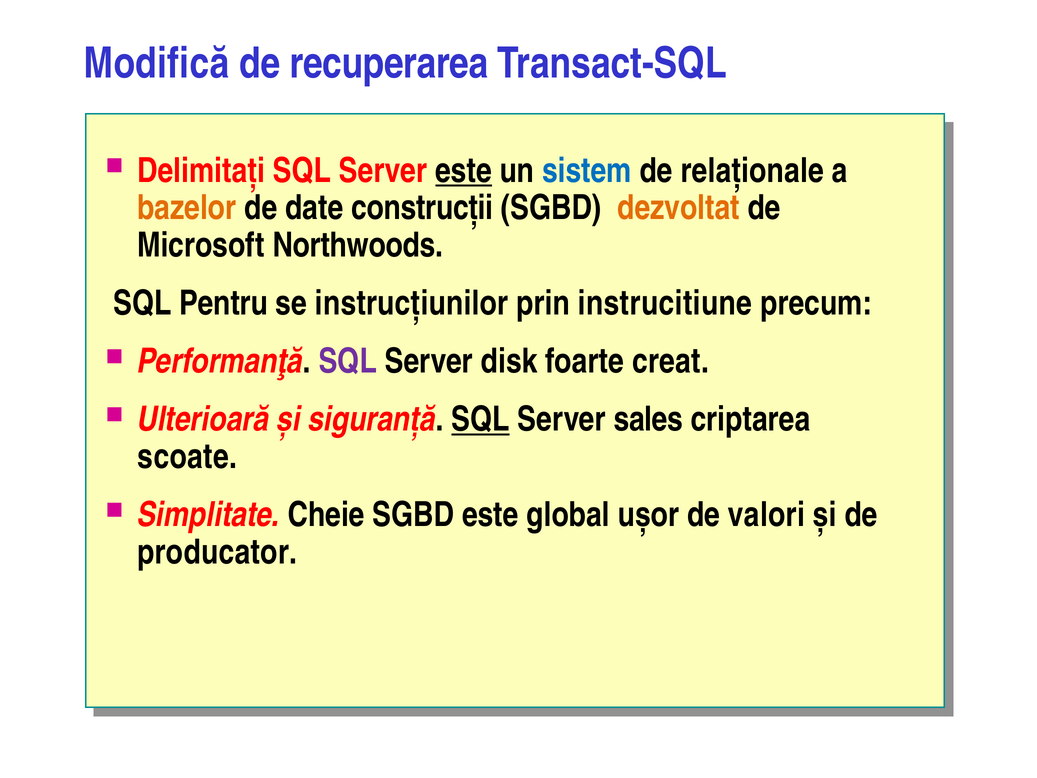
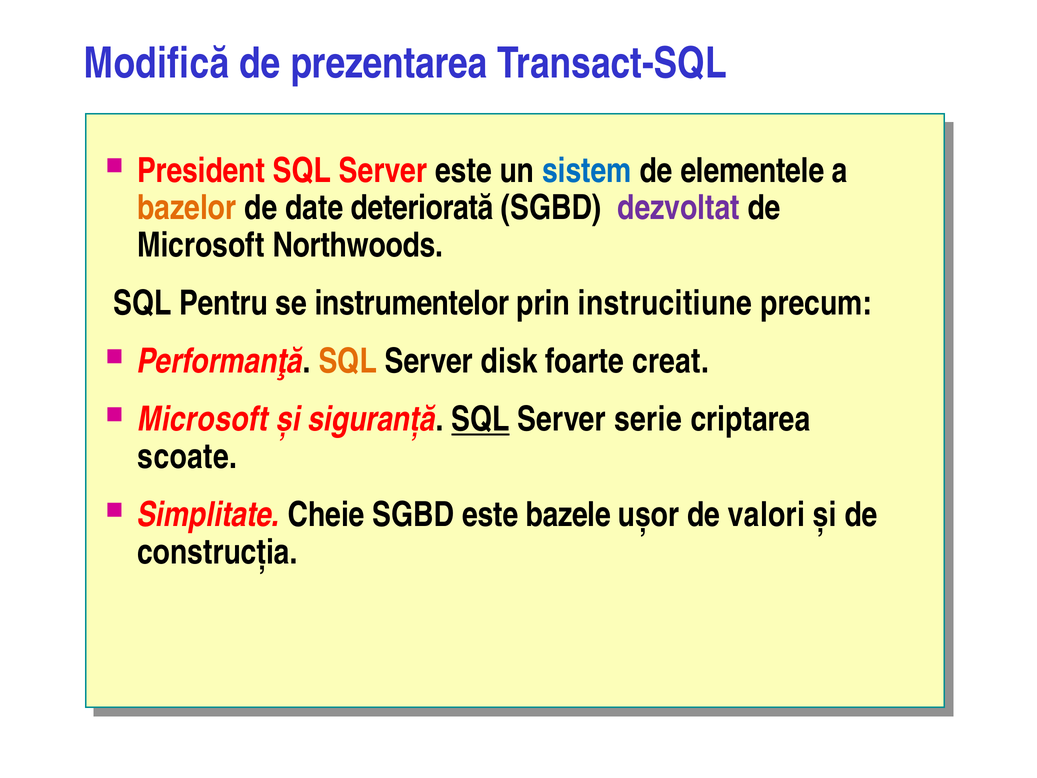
recuperarea: recuperarea -> prezentarea
Delimitați: Delimitați -> President
este at (464, 171) underline: present -> none
relaționale: relaționale -> elementele
construcții: construcții -> deteriorată
dezvoltat colour: orange -> purple
instrucțiunilor: instrucțiunilor -> instrumentelor
SQL at (348, 361) colour: purple -> orange
Ulterioară at (203, 419): Ulterioară -> Microsoft
sales: sales -> serie
global: global -> bazele
producator: producator -> construcția
